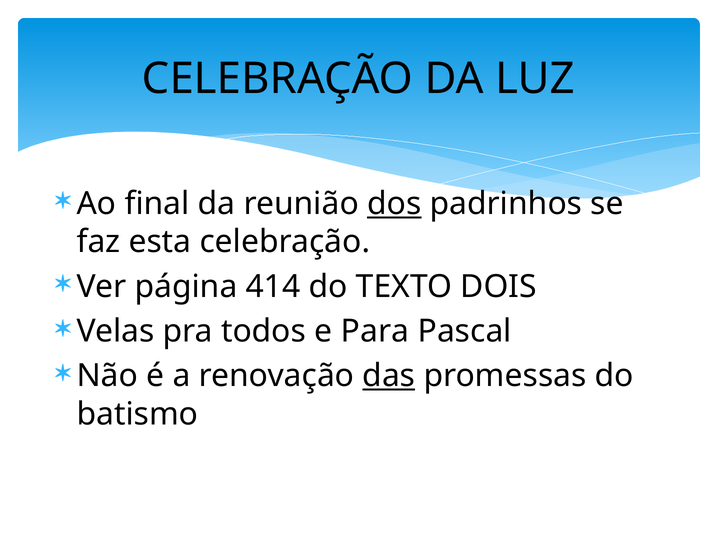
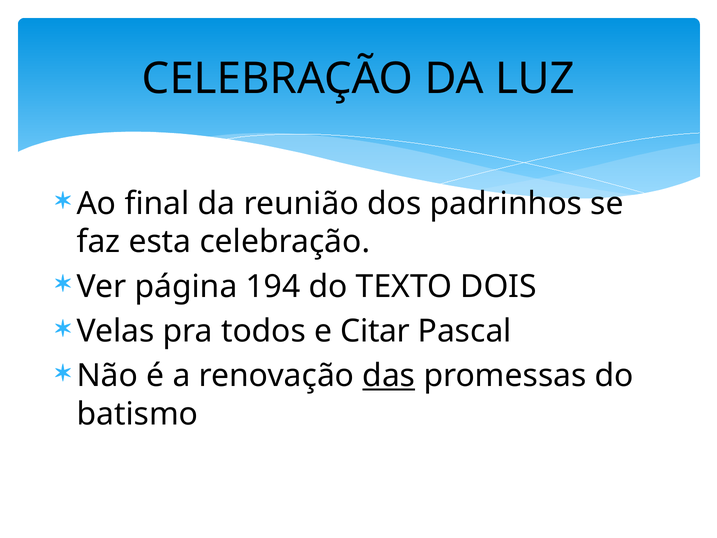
dos underline: present -> none
414: 414 -> 194
Para: Para -> Citar
